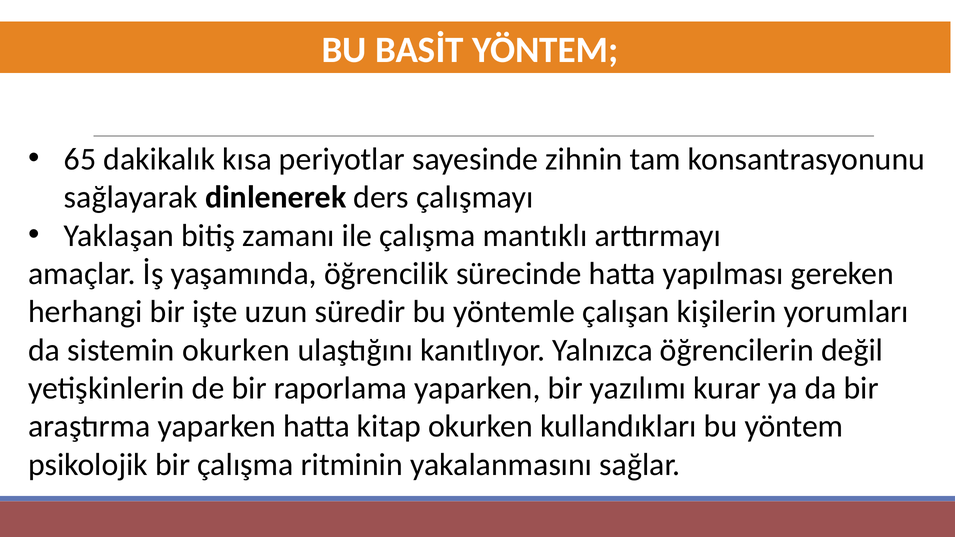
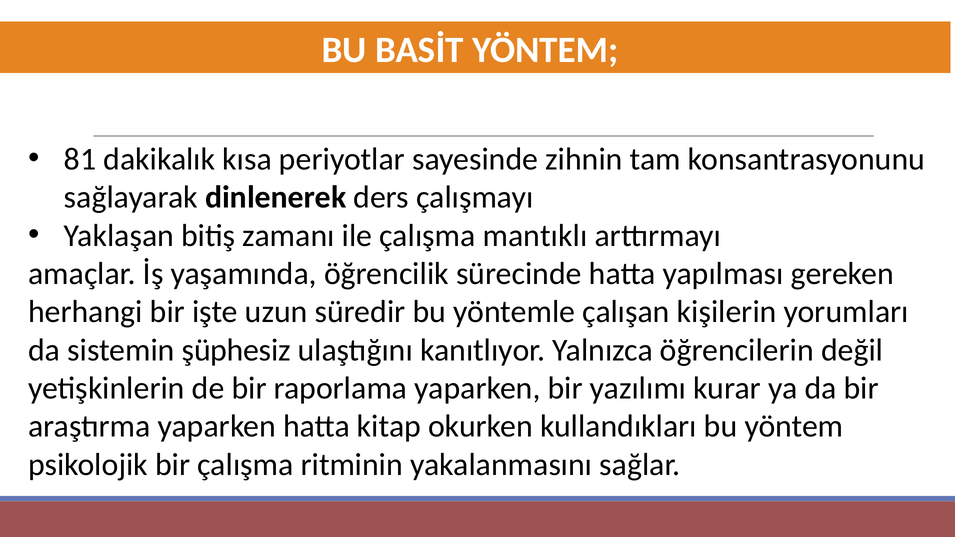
65: 65 -> 81
sistemin okurken: okurken -> şüphesiz
